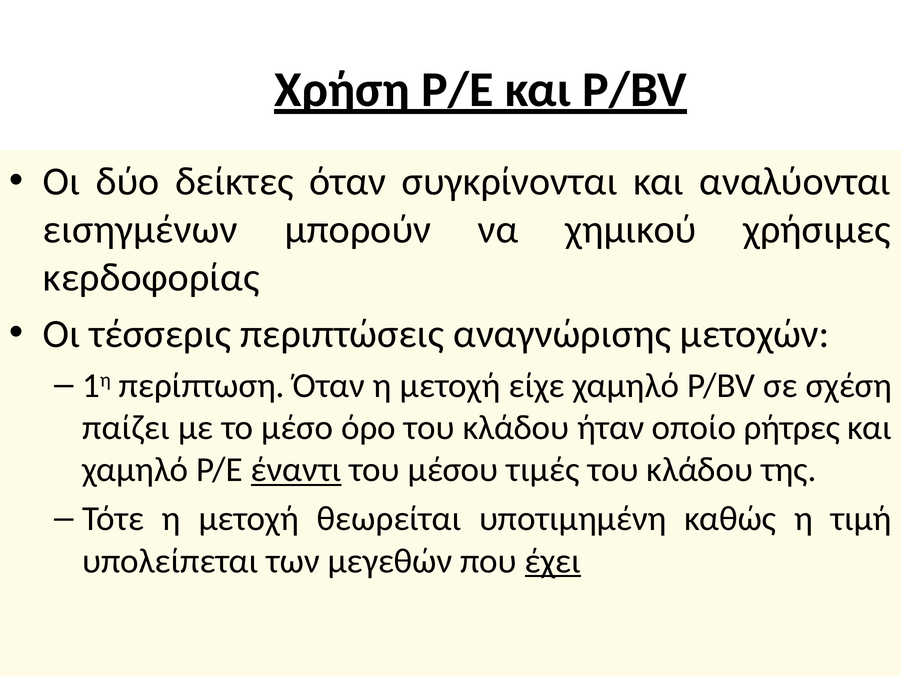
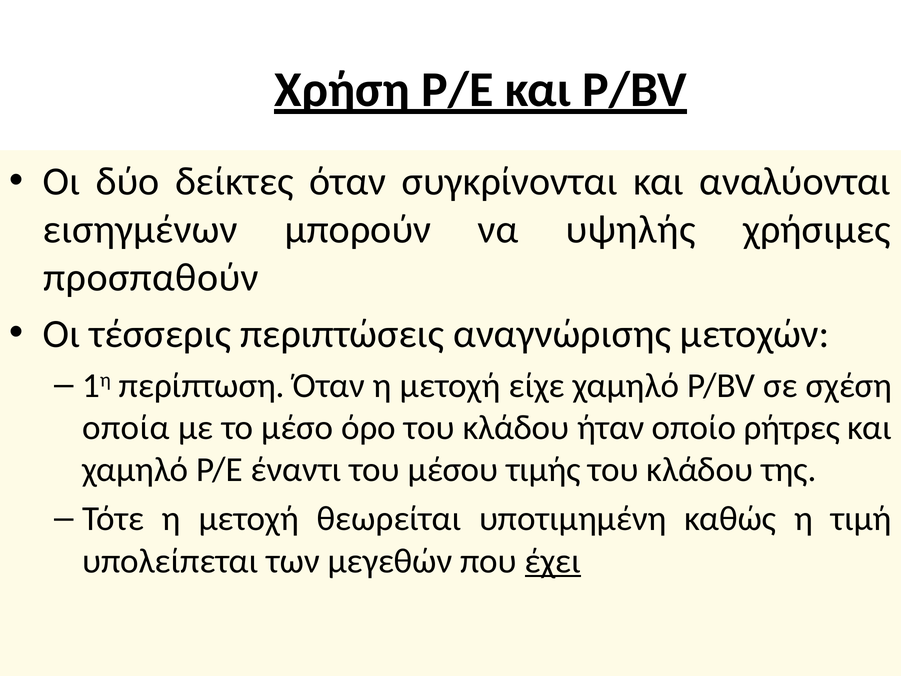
χημικού: χημικού -> υψηλής
κερδοφορίας: κερδοφορίας -> προσπαθούν
παίζει: παίζει -> οποία
έναντι underline: present -> none
τιμές: τιμές -> τιμής
